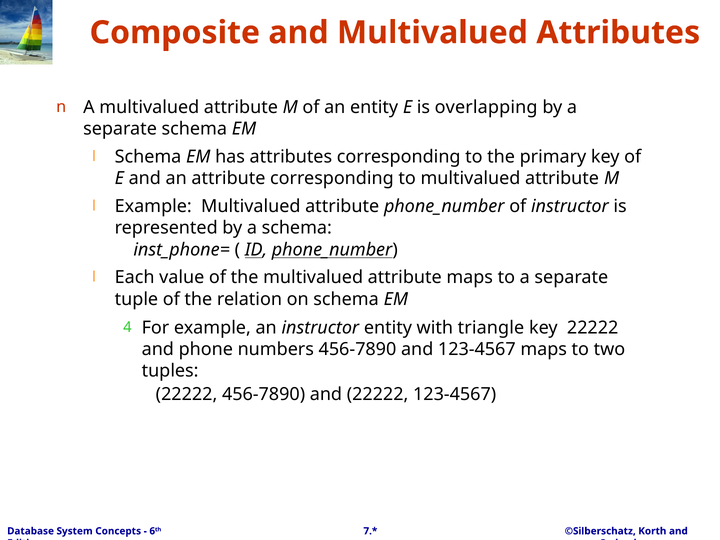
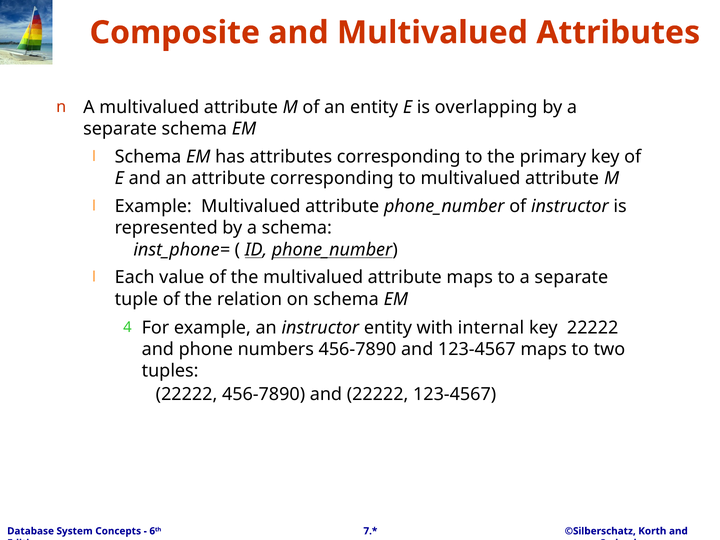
triangle: triangle -> internal
